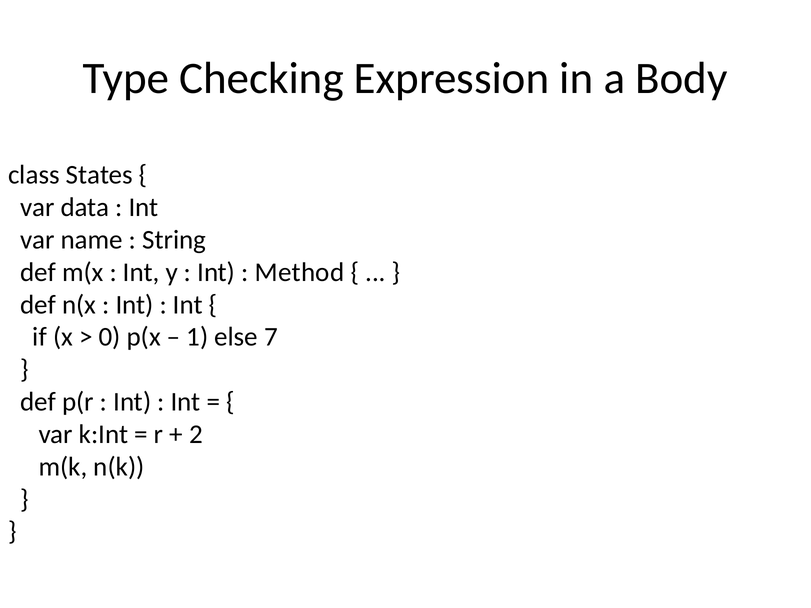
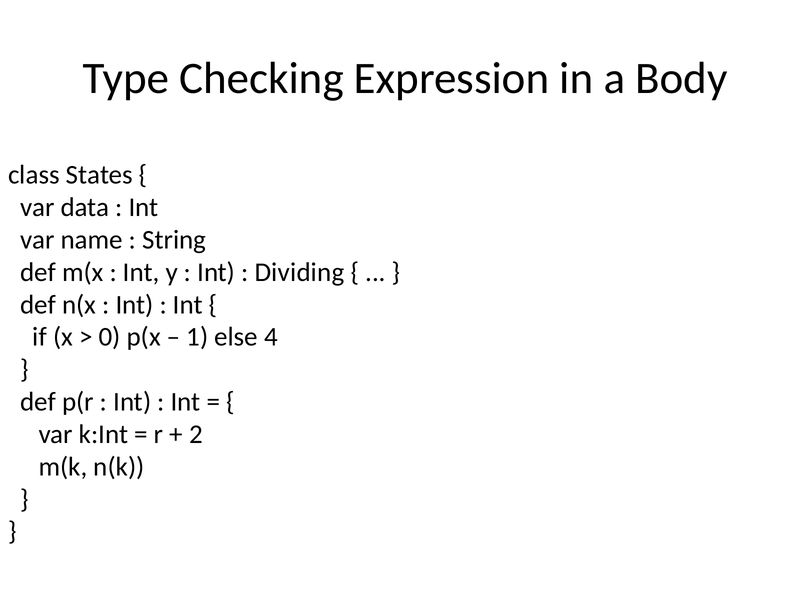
Method: Method -> Dividing
7: 7 -> 4
